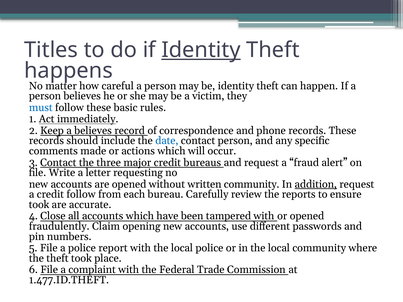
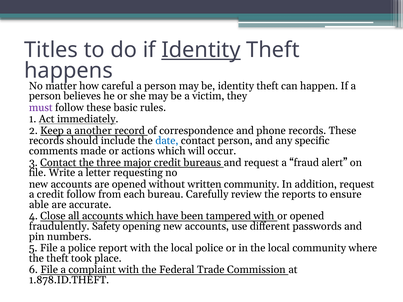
must colour: blue -> purple
a believes: believes -> another
addition underline: present -> none
took at (39, 205): took -> able
Claim: Claim -> Safety
1.477.ID.THEFT: 1.477.ID.THEFT -> 1.878.ID.THEFT
